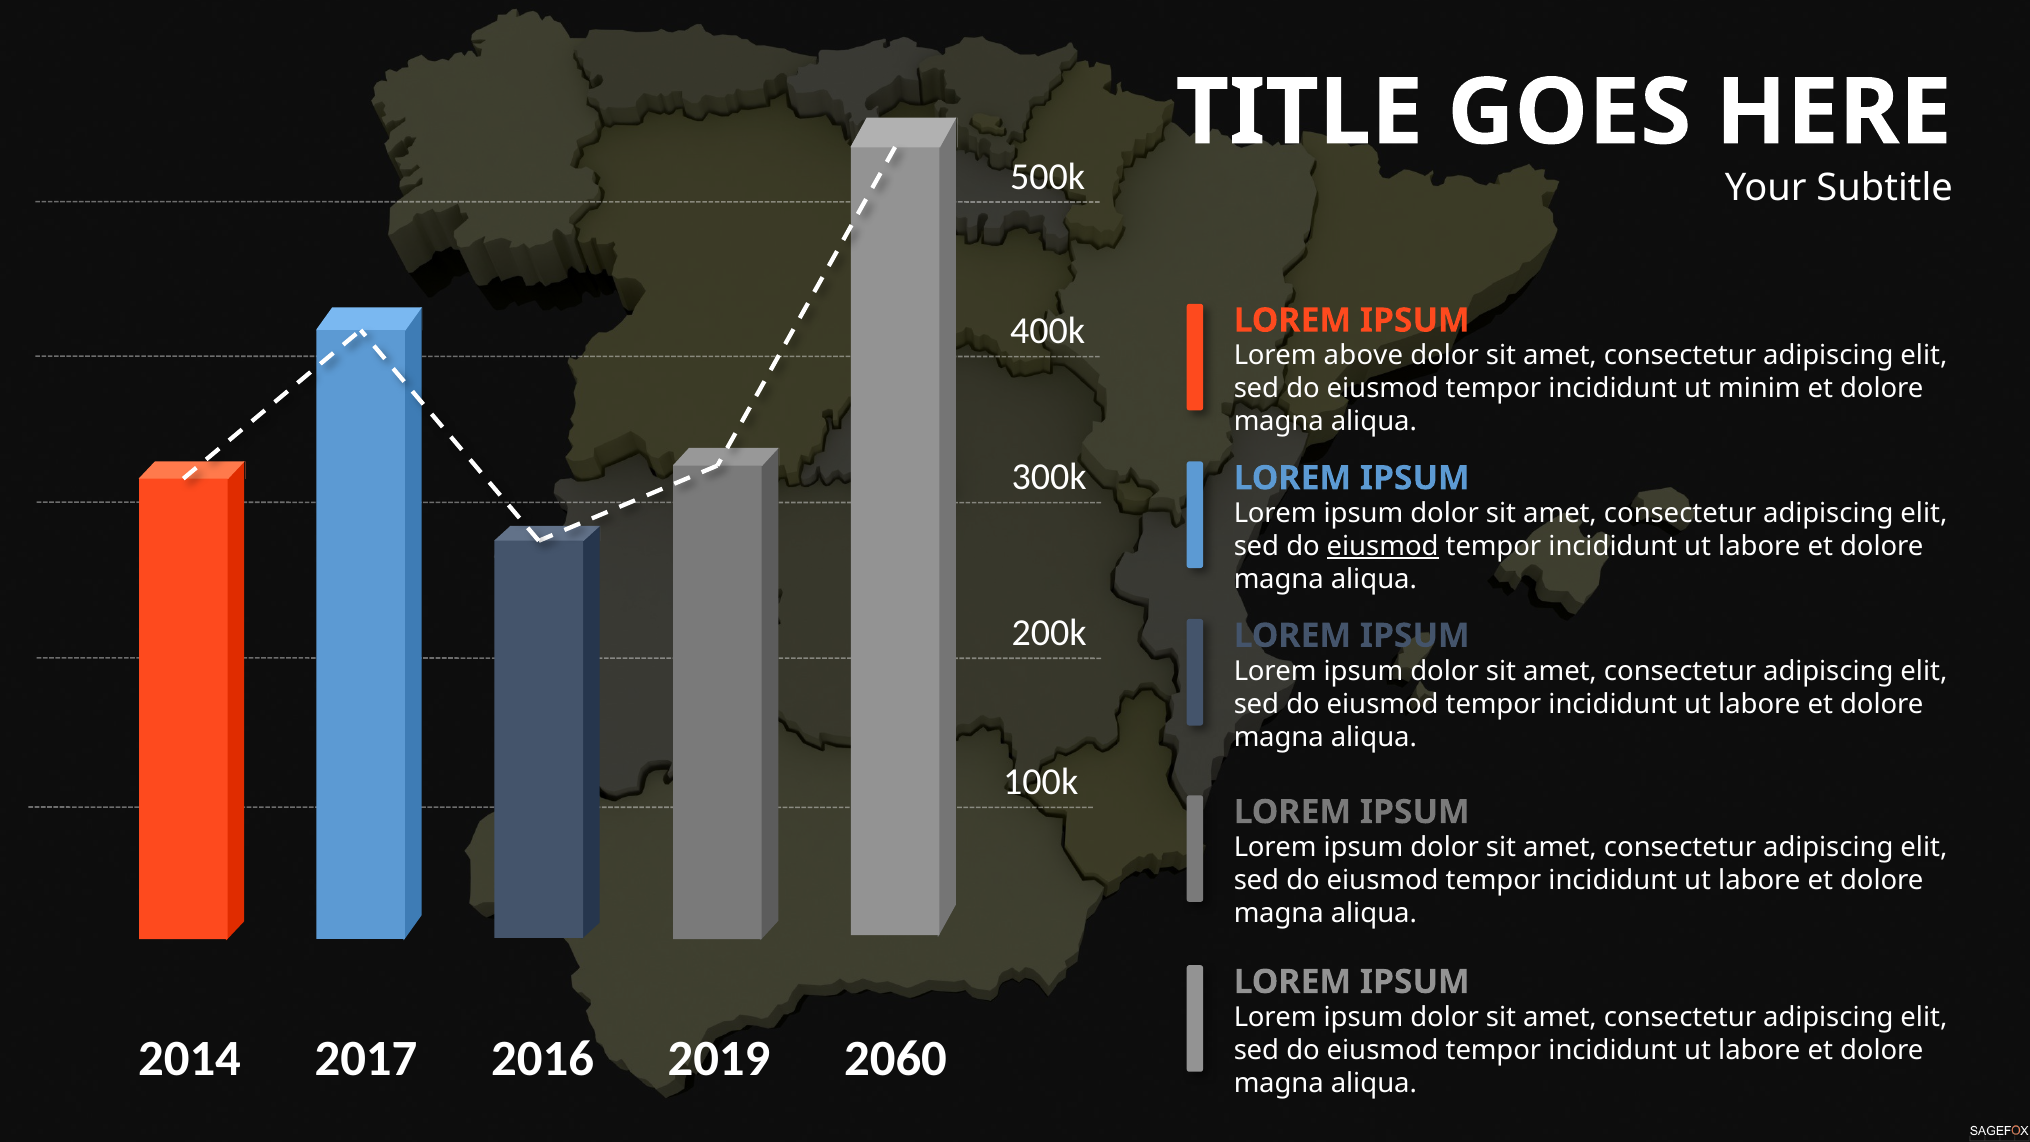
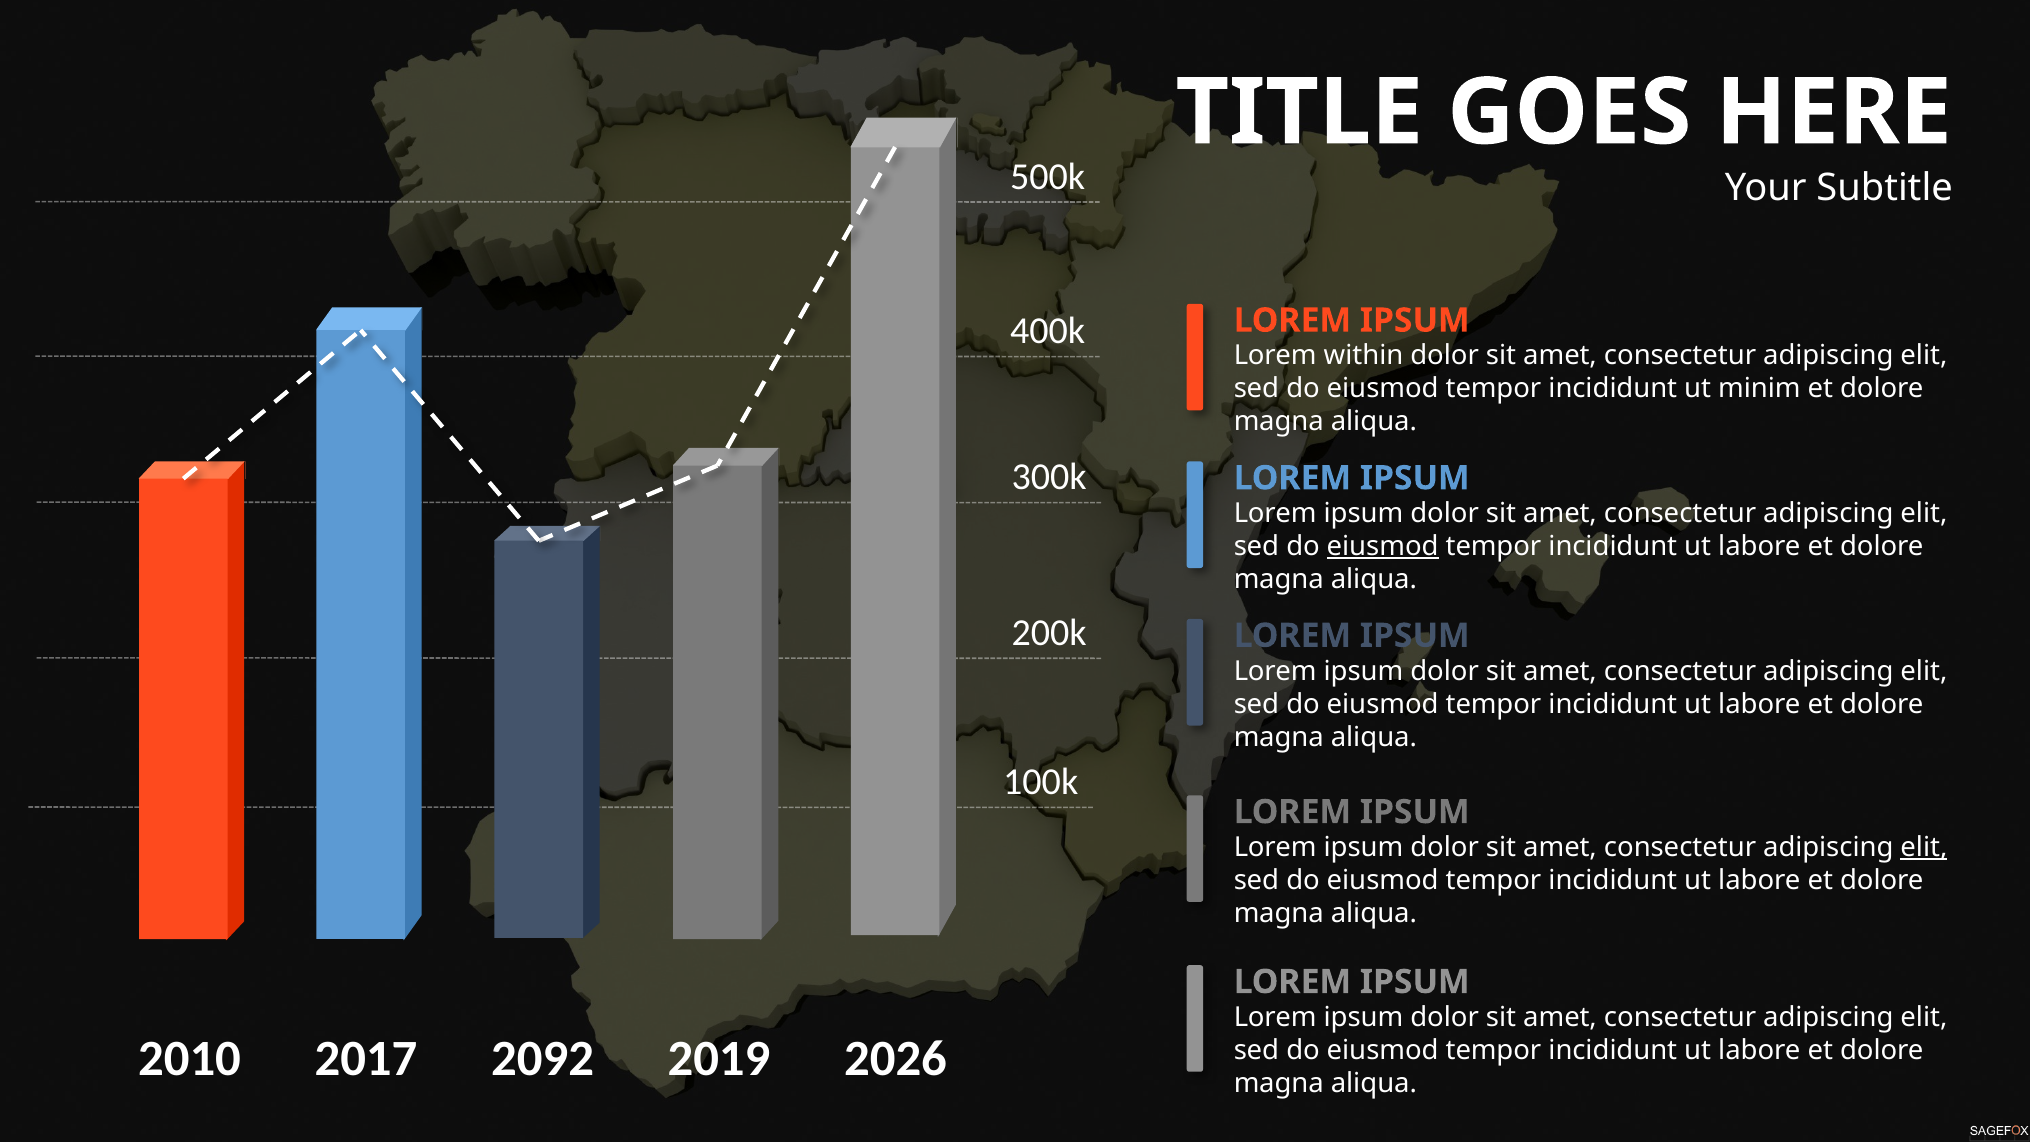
above: above -> within
elit at (1924, 847) underline: none -> present
2014: 2014 -> 2010
2016: 2016 -> 2092
2060: 2060 -> 2026
